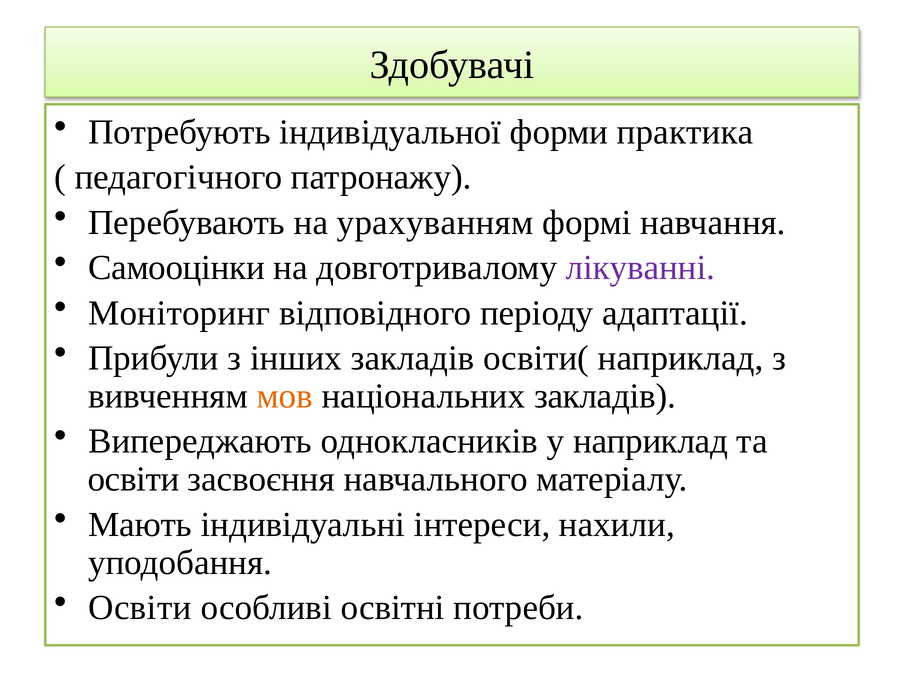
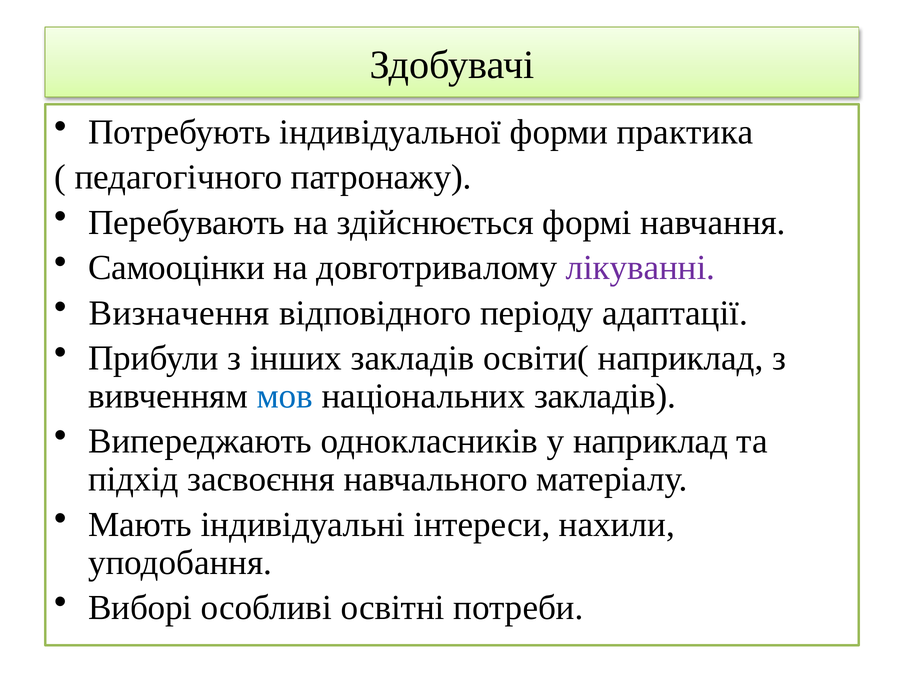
урахуванням: урахуванням -> здійснюється
Моніторинг: Моніторинг -> Визначення
мов colour: orange -> blue
освіти at (134, 479): освіти -> підхід
Освіти at (140, 608): Освіти -> Виборі
